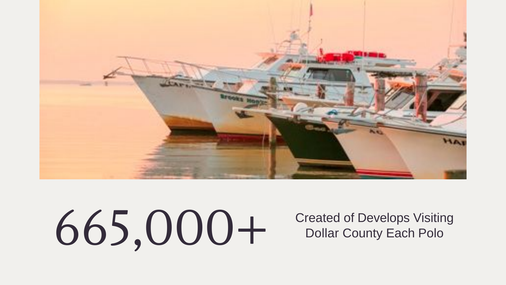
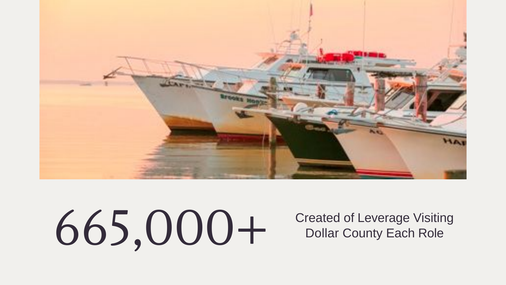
Develops: Develops -> Leverage
Polo: Polo -> Role
